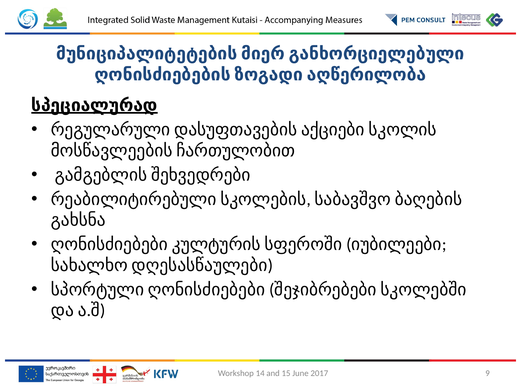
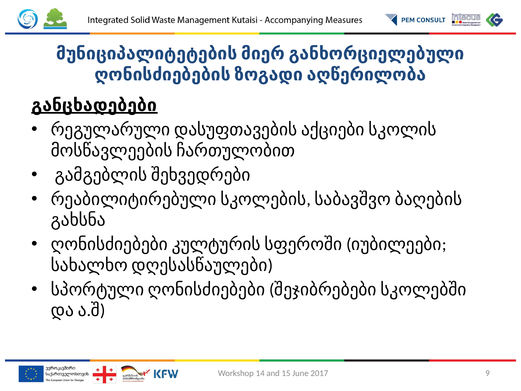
სპეციალურად: სპეციალურად -> განცხადებები
